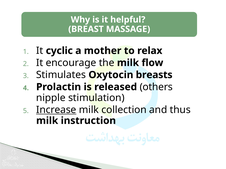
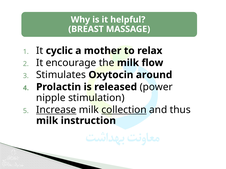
breasts: breasts -> around
others: others -> power
collection underline: none -> present
